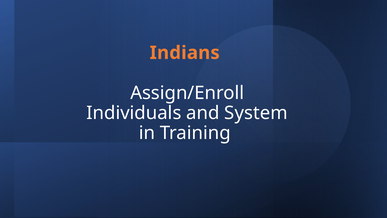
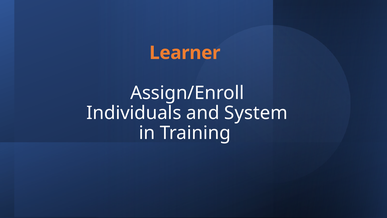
Indians: Indians -> Learner
